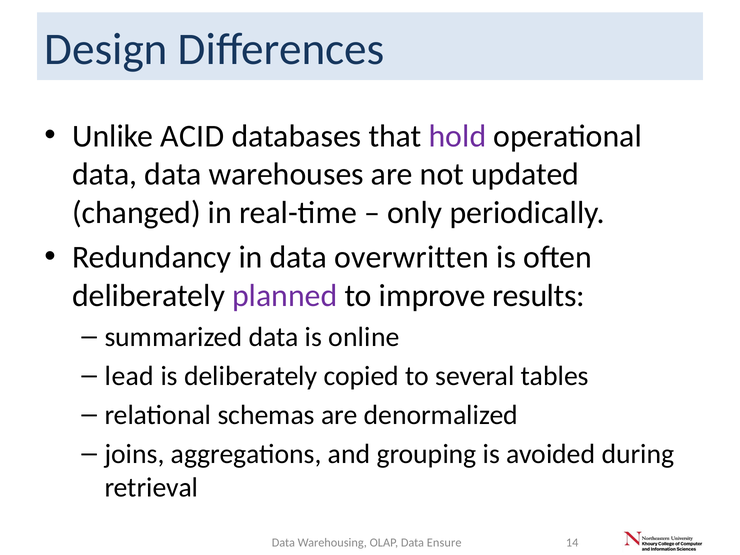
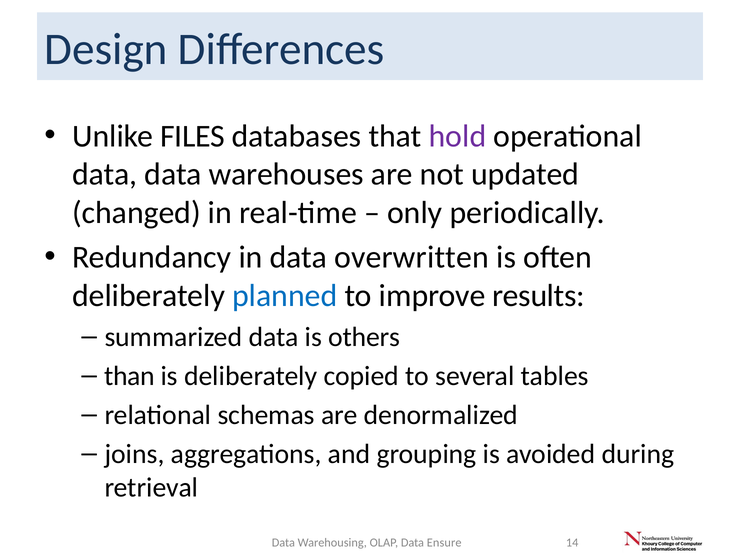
ACID: ACID -> FILES
planned colour: purple -> blue
online: online -> others
lead: lead -> than
